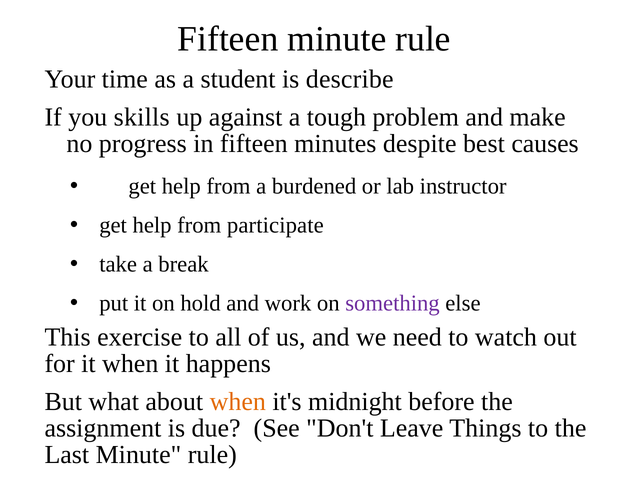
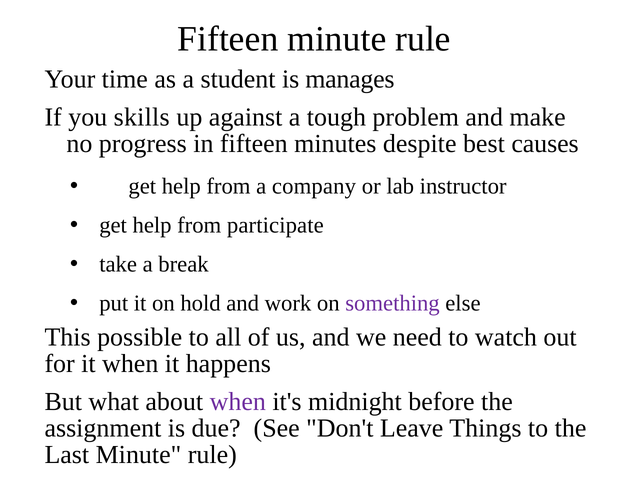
describe: describe -> manages
burdened: burdened -> company
exercise: exercise -> possible
when at (238, 402) colour: orange -> purple
